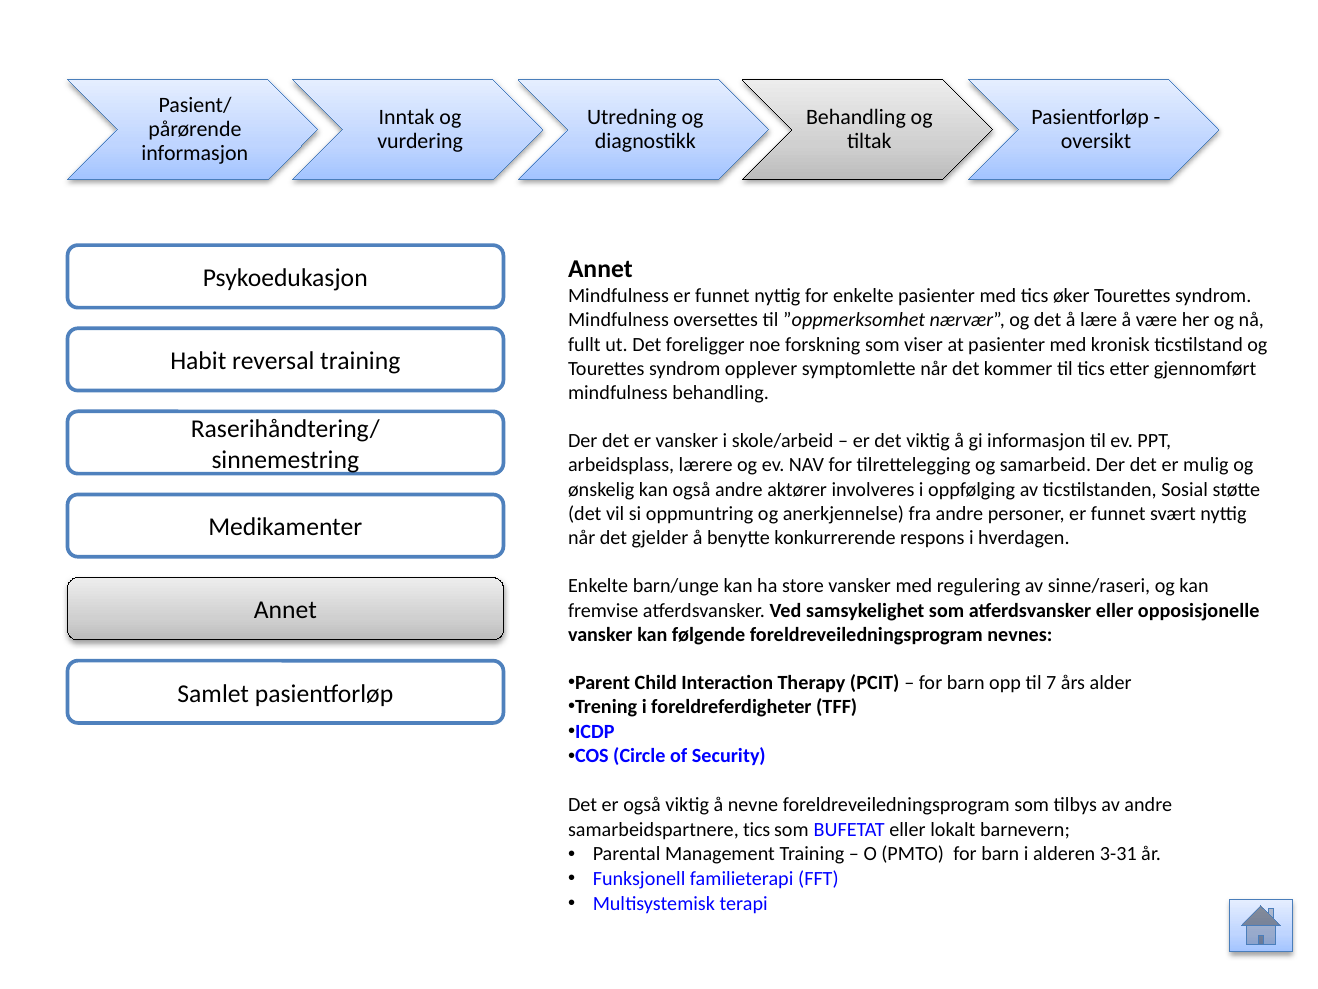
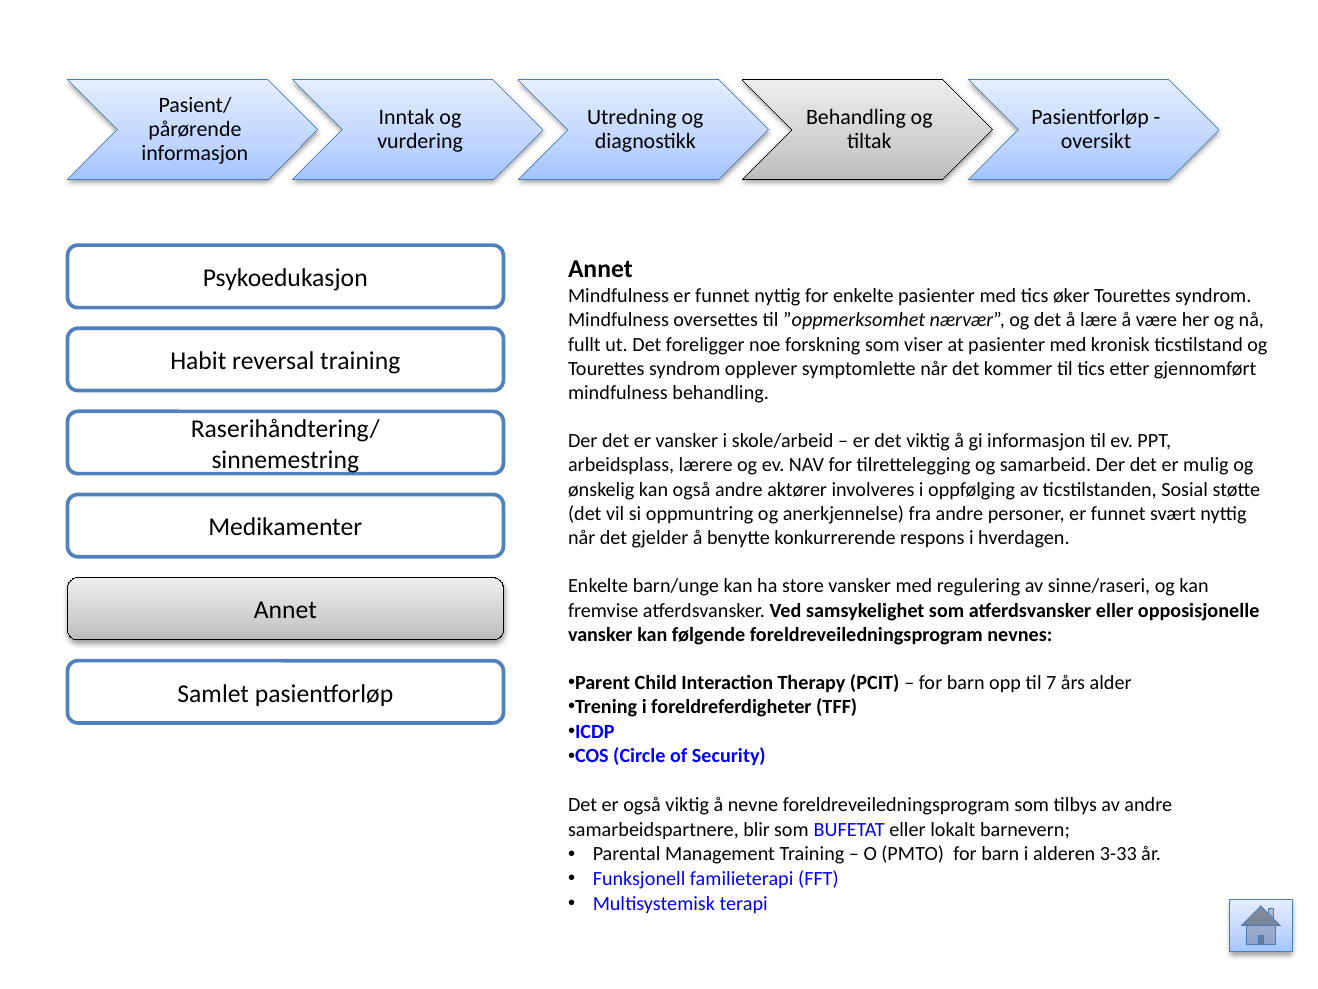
samarbeidspartnere tics: tics -> blir
3-31: 3-31 -> 3-33
